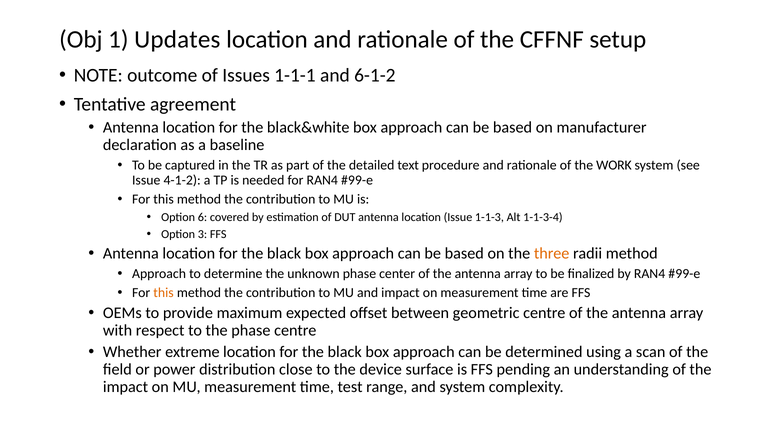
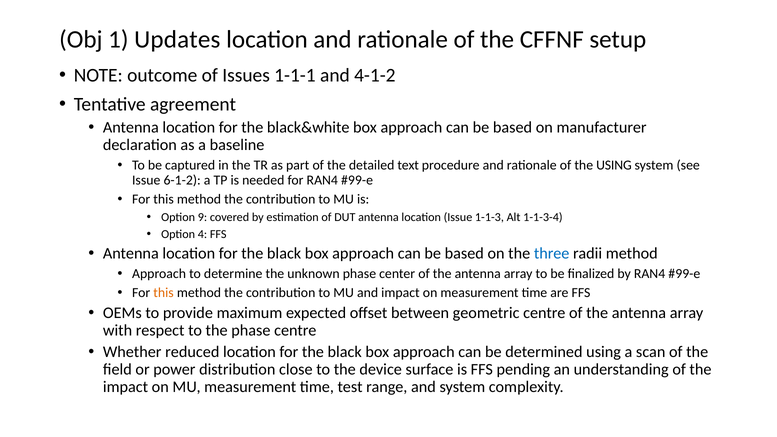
6-1-2: 6-1-2 -> 4-1-2
the WORK: WORK -> USING
4-1-2: 4-1-2 -> 6-1-2
6: 6 -> 9
3: 3 -> 4
three colour: orange -> blue
extreme: extreme -> reduced
